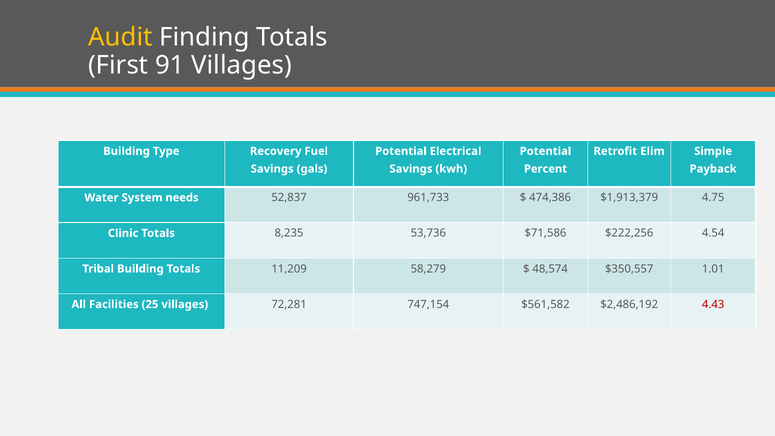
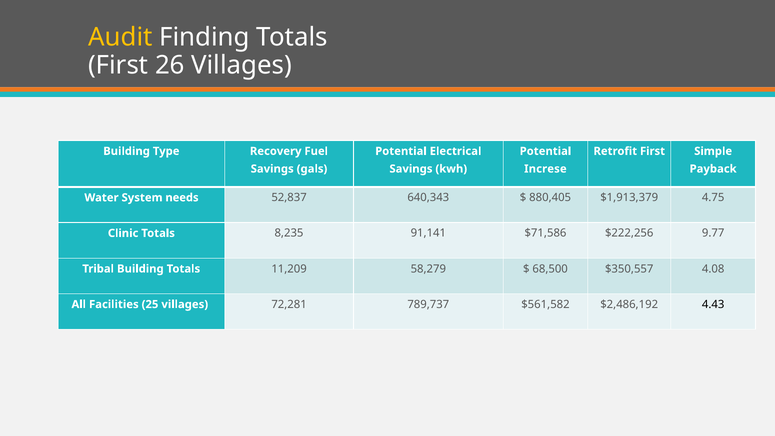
91: 91 -> 26
Retrofit Elim: Elim -> First
Percent: Percent -> Increse
961,733: 961,733 -> 640,343
474,386: 474,386 -> 880,405
53,736: 53,736 -> 91,141
4.54: 4.54 -> 9.77
48,574: 48,574 -> 68,500
1.01: 1.01 -> 4.08
747,154: 747,154 -> 789,737
4.43 colour: red -> black
